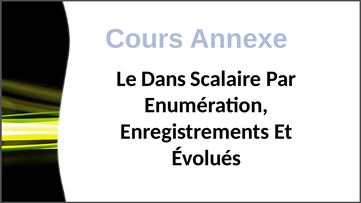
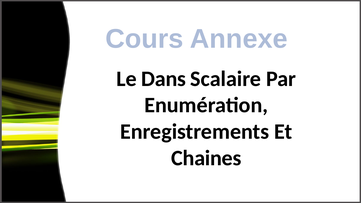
Évolués: Évolués -> Chaines
